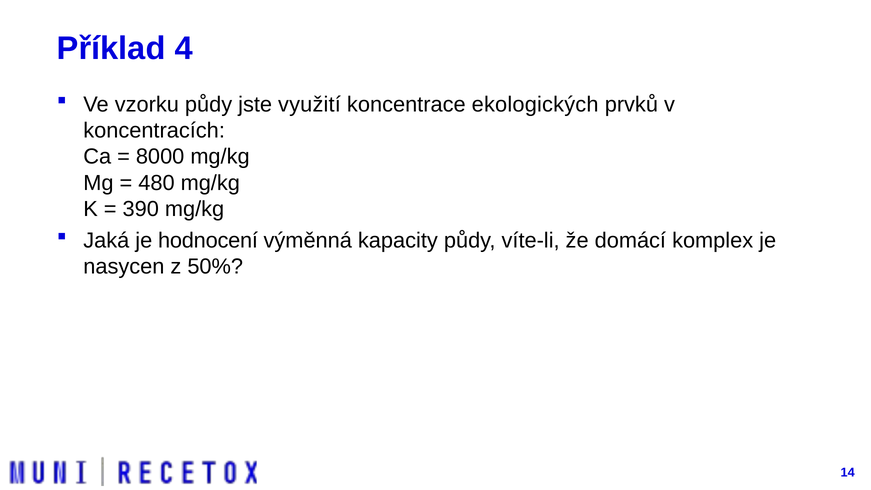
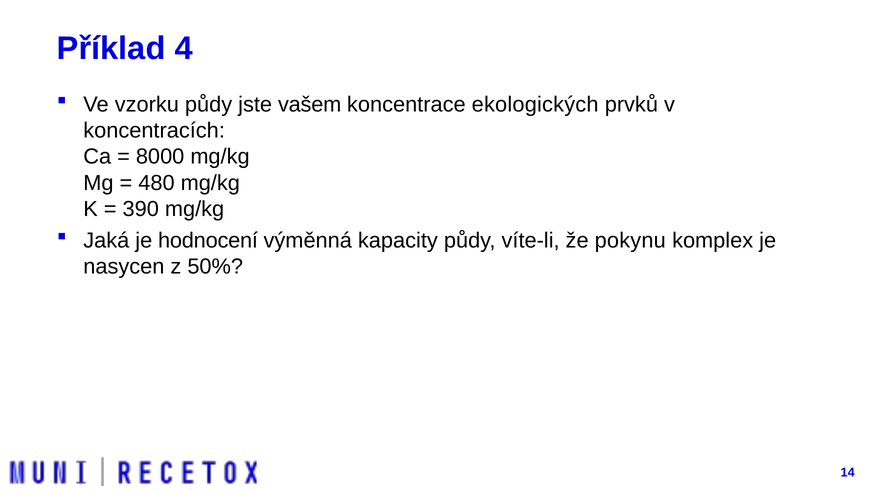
využití: využití -> vašem
domácí: domácí -> pokynu
